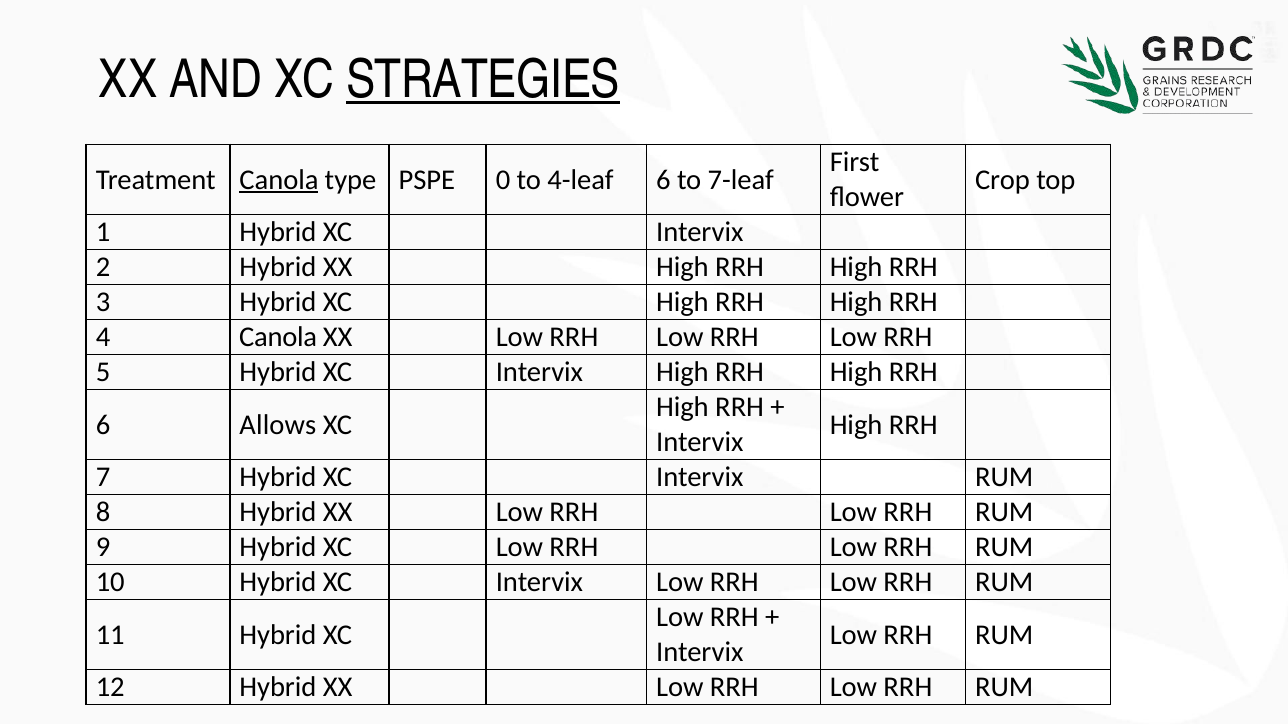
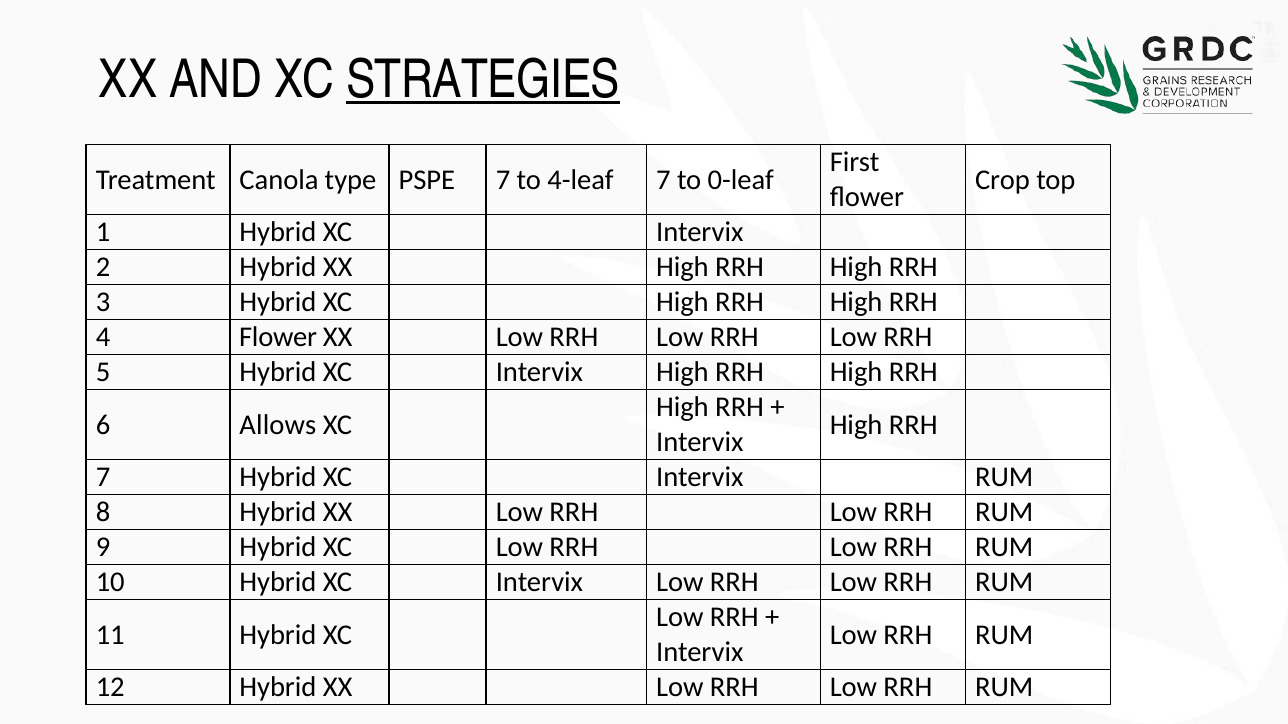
Canola at (279, 180) underline: present -> none
PSPE 0: 0 -> 7
4-leaf 6: 6 -> 7
7-leaf: 7-leaf -> 0-leaf
4 Canola: Canola -> Flower
